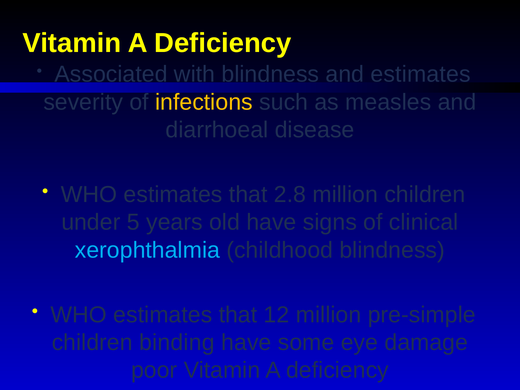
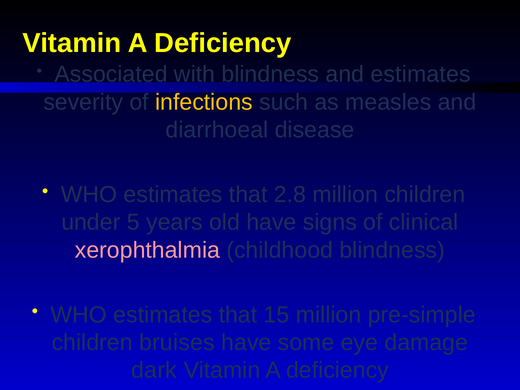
xerophthalmia colour: light blue -> pink
12: 12 -> 15
binding: binding -> bruises
poor: poor -> dark
